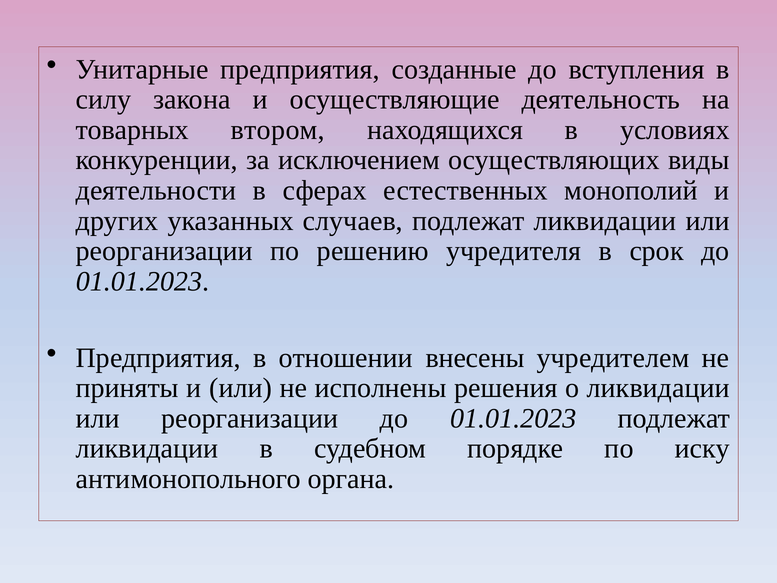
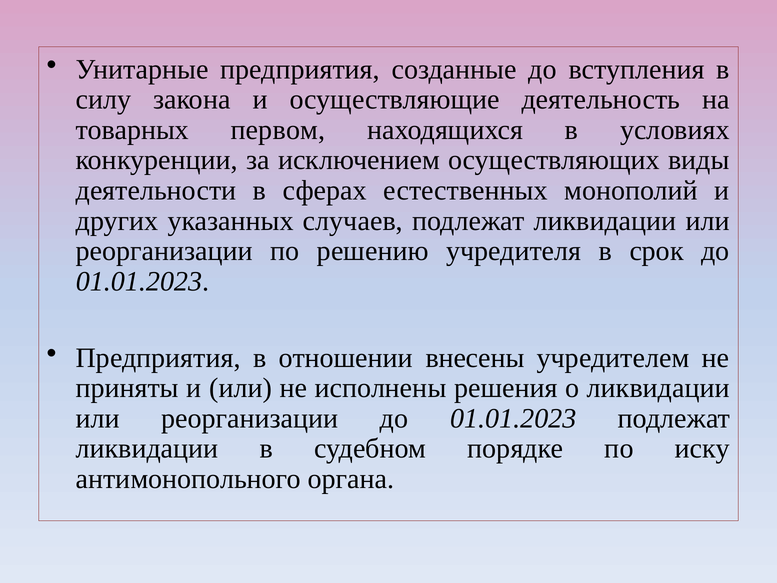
втором: втором -> первом
